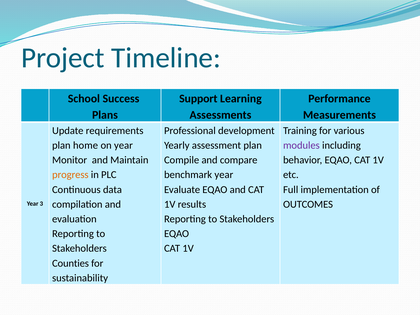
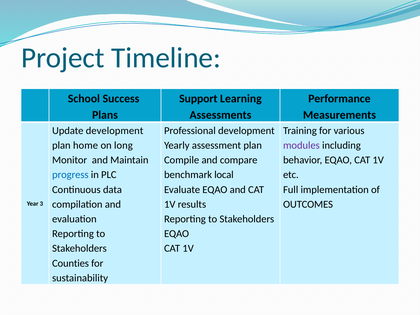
Update requirements: requirements -> development
on year: year -> long
progress colour: orange -> blue
benchmark year: year -> local
